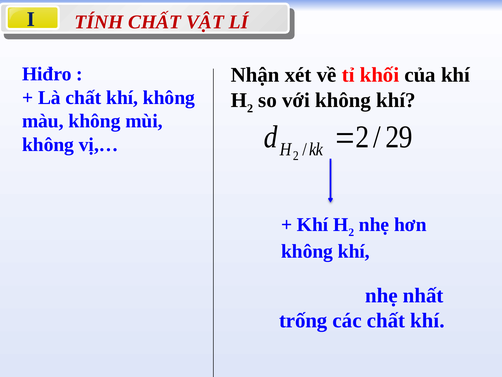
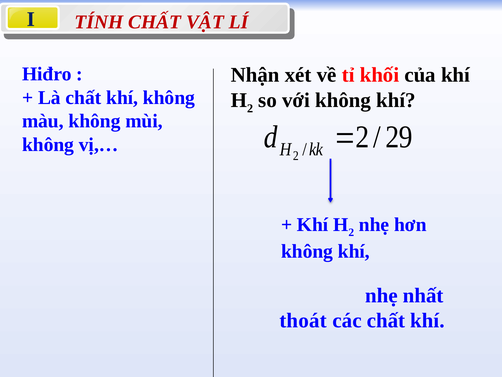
trống: trống -> thoát
